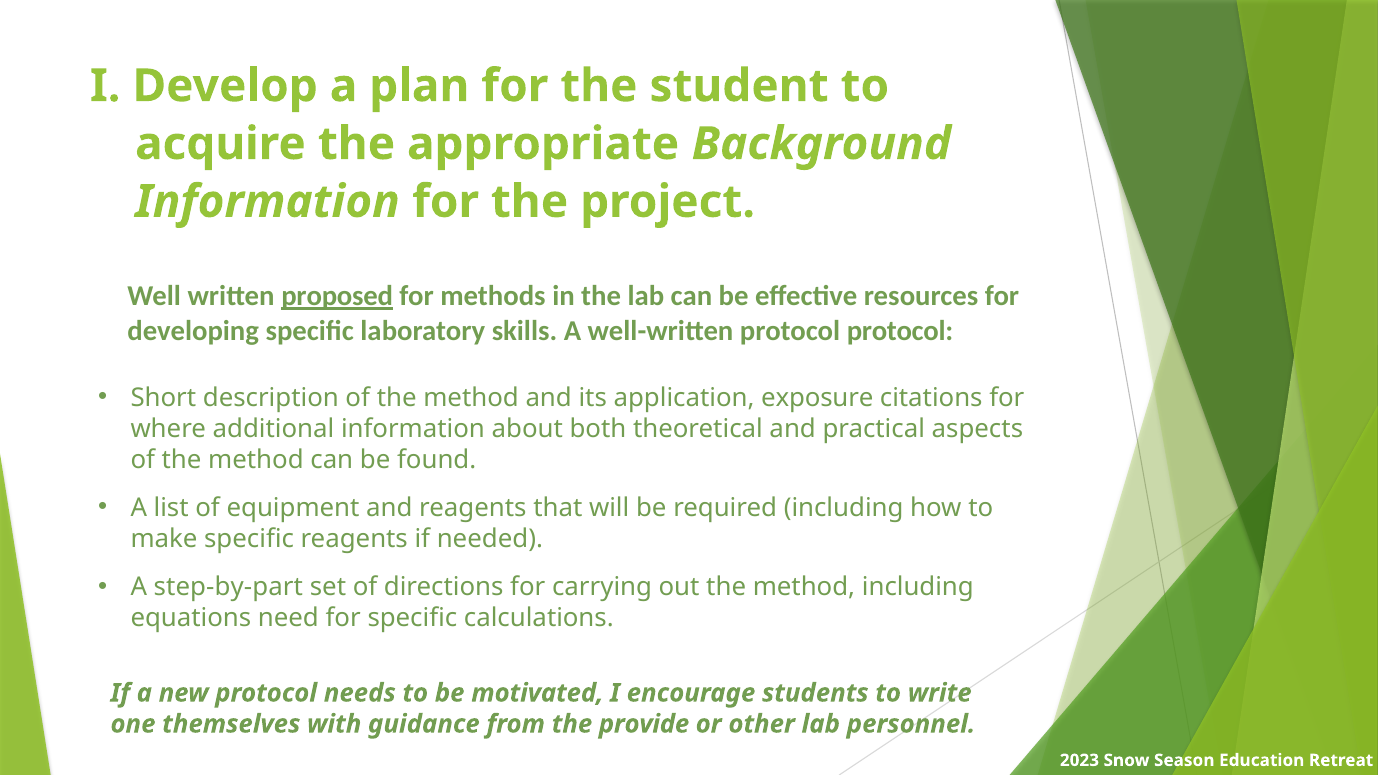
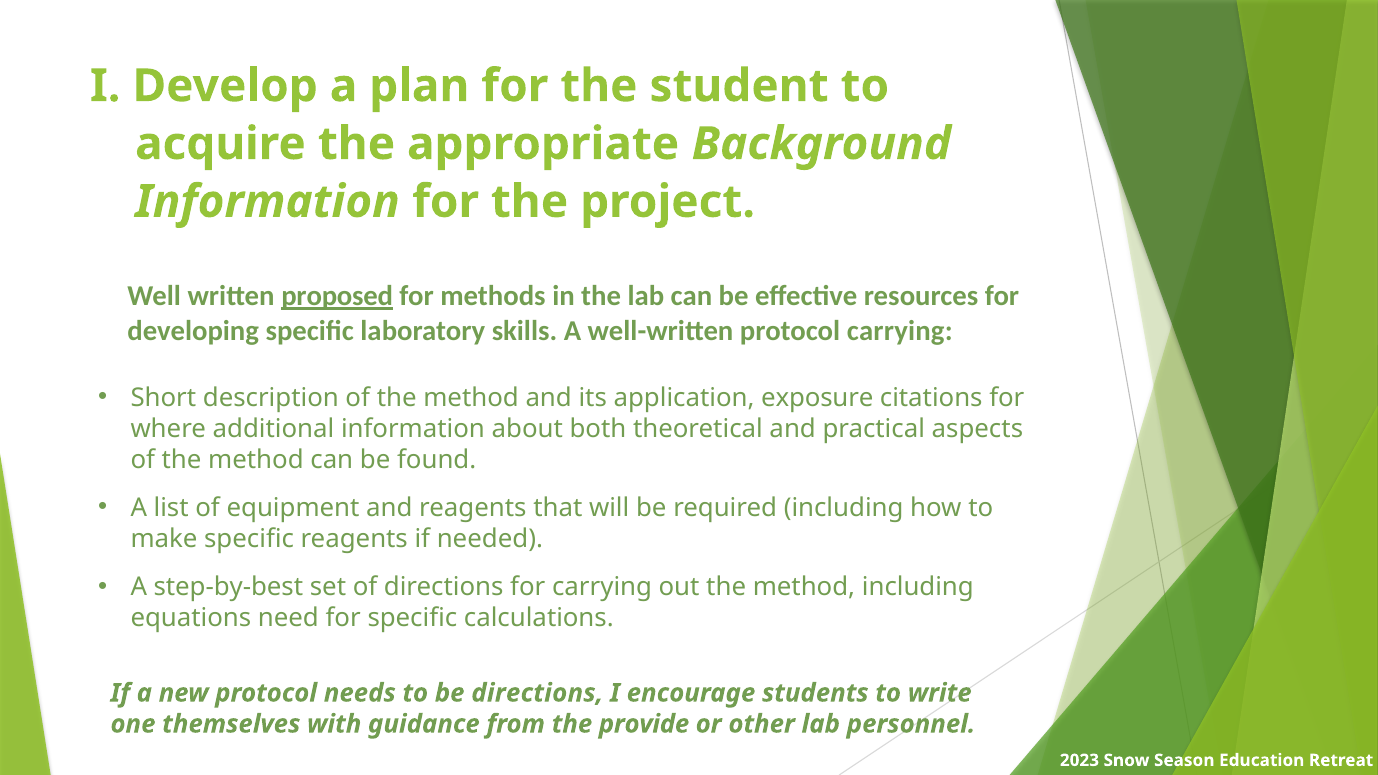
protocol protocol: protocol -> carrying
step-by-part: step-by-part -> step-by-best
be motivated: motivated -> directions
